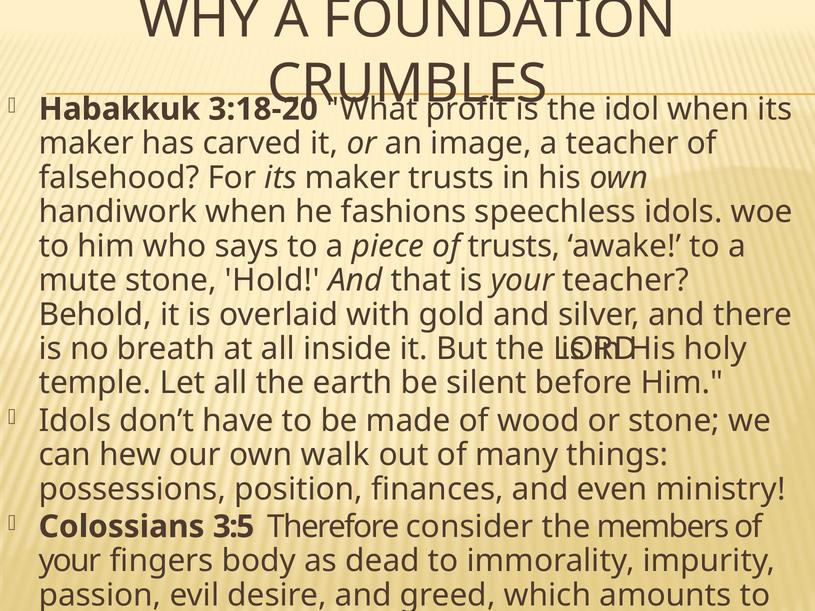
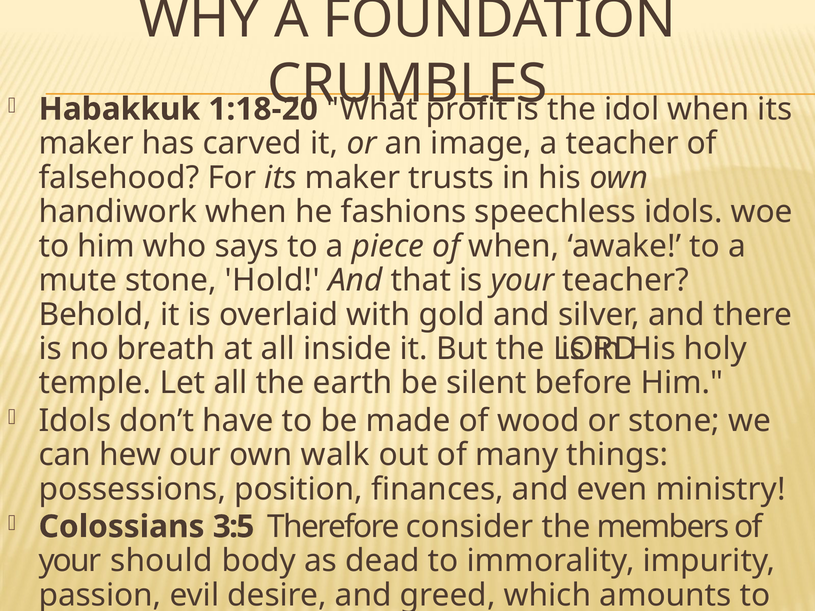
3:18-20: 3:18-20 -> 1:18-20
of trusts: trusts -> when
fingers: fingers -> should
